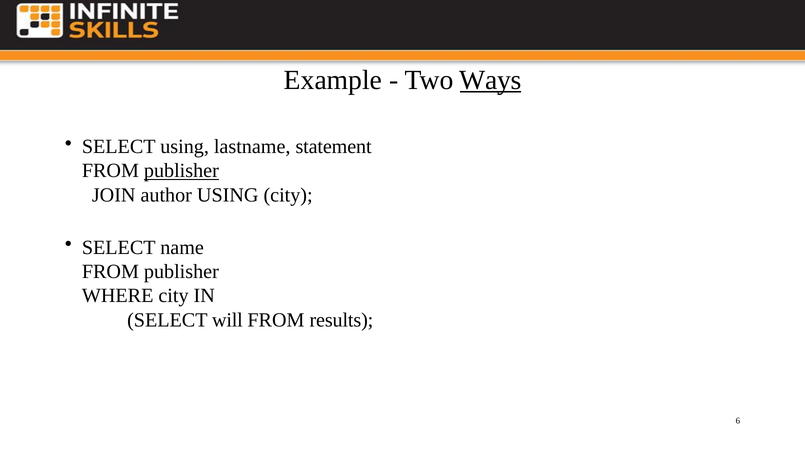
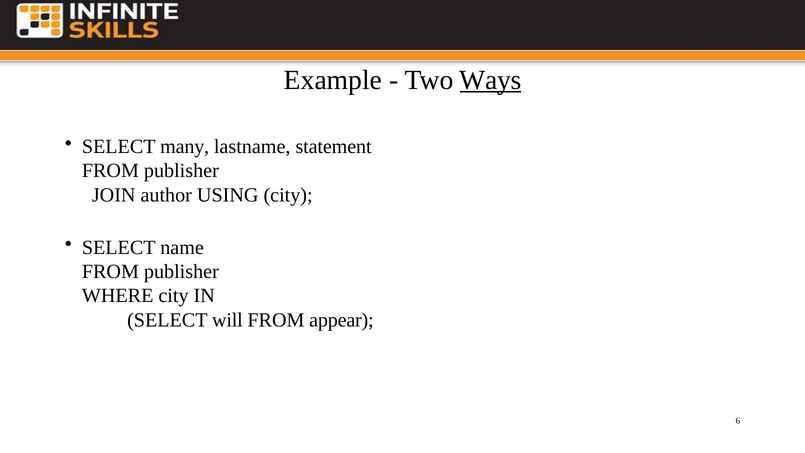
SELECT using: using -> many
publisher at (181, 171) underline: present -> none
results: results -> appear
